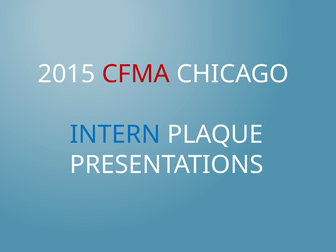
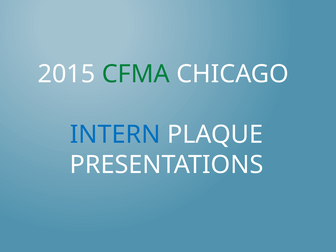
CFMA colour: red -> green
